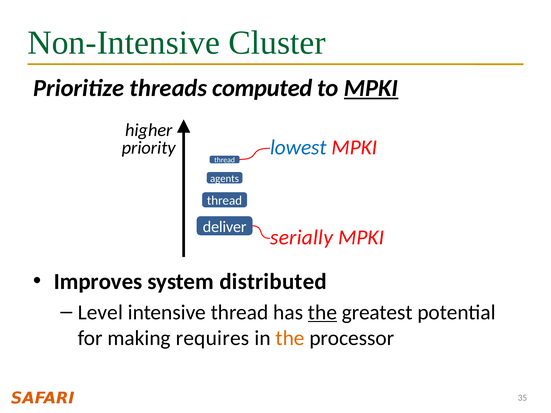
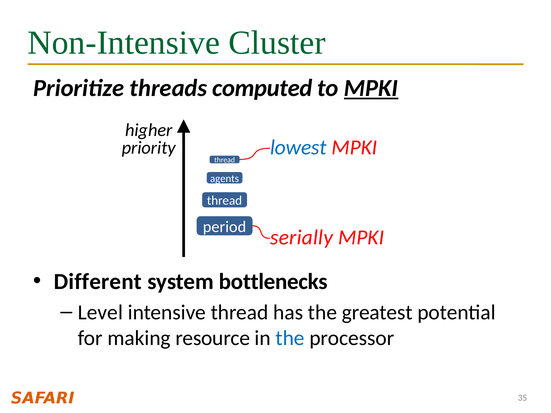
deliver: deliver -> period
Improves: Improves -> Different
distributed: distributed -> bottlenecks
the at (322, 312) underline: present -> none
requires: requires -> resource
the at (290, 338) colour: orange -> blue
